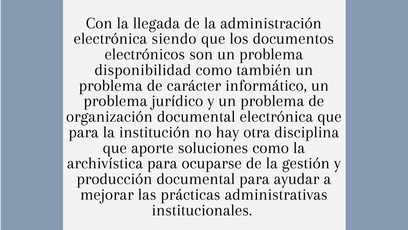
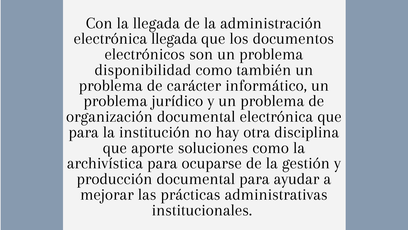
electrónica siendo: siendo -> llegada
